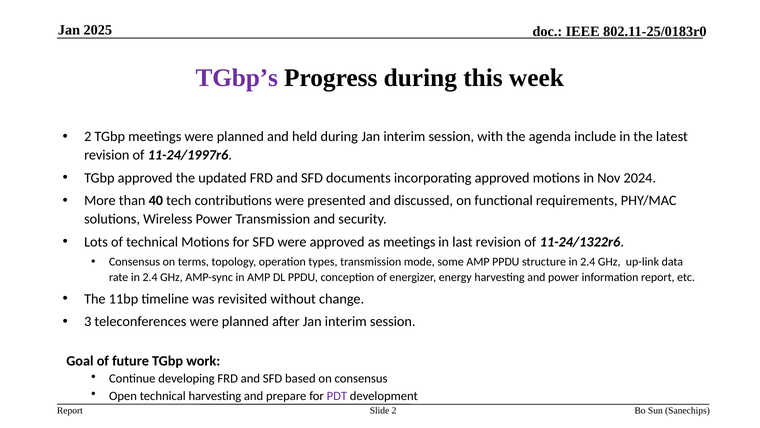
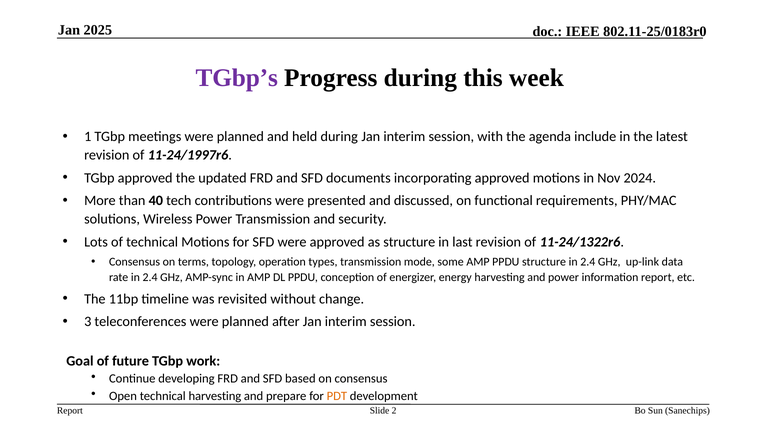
2 at (88, 137): 2 -> 1
as meetings: meetings -> structure
PDT colour: purple -> orange
